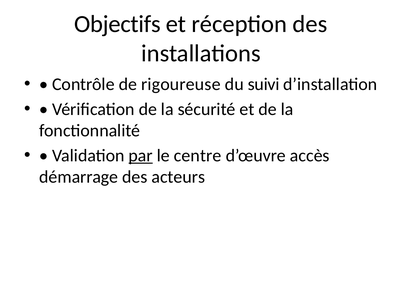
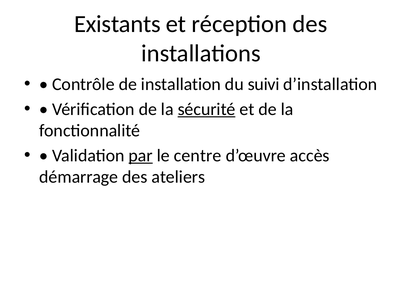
Objectifs: Objectifs -> Existants
rigoureuse: rigoureuse -> installation
sécurité underline: none -> present
acteurs: acteurs -> ateliers
